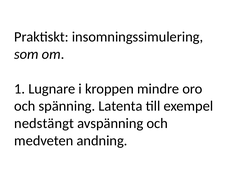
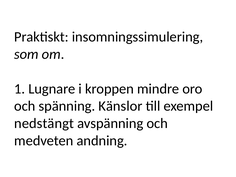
Latenta: Latenta -> Känslor
